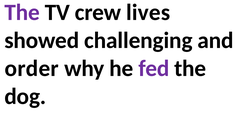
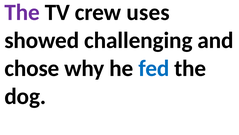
lives: lives -> uses
order: order -> chose
fed colour: purple -> blue
